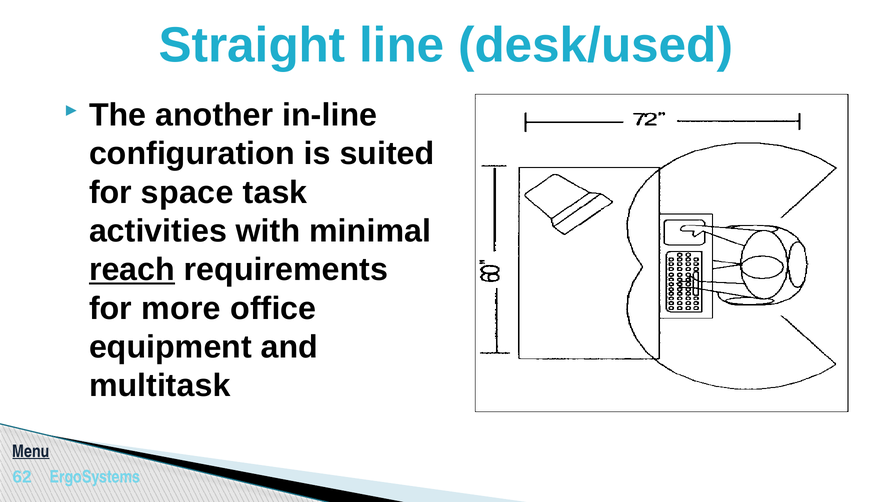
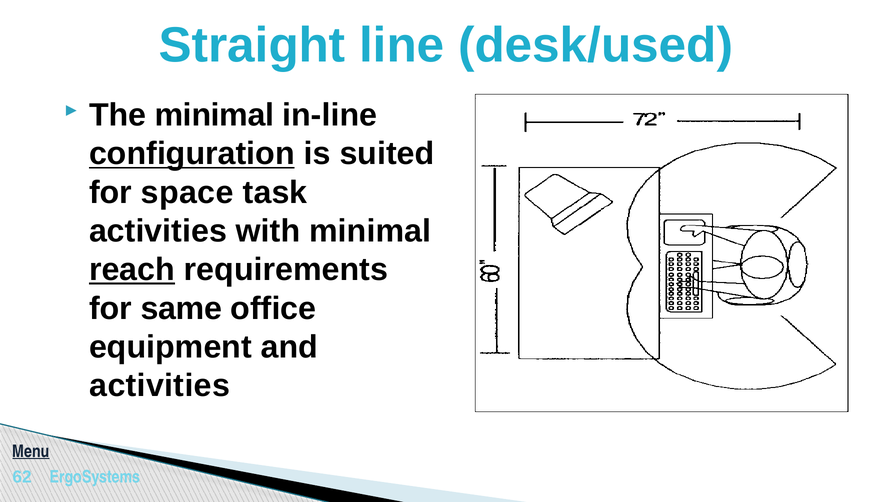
The another: another -> minimal
configuration underline: none -> present
more: more -> same
multitask at (160, 386): multitask -> activities
